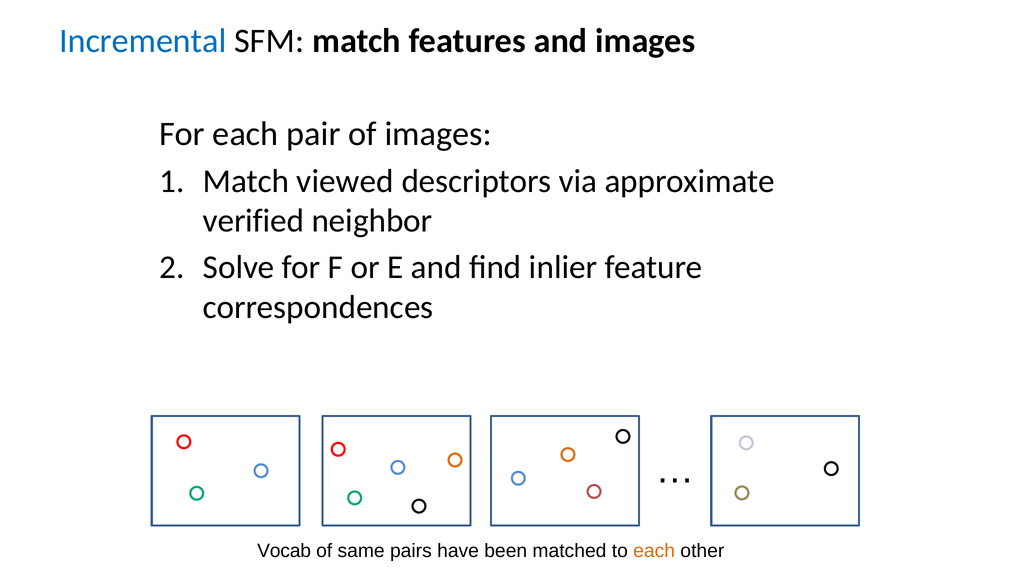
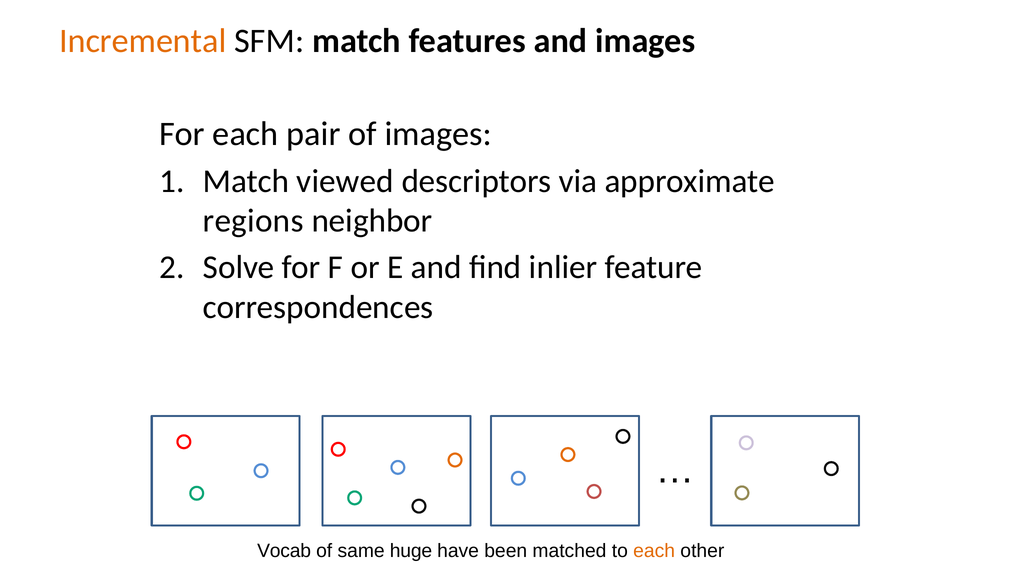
Incremental colour: blue -> orange
verified: verified -> regions
pairs: pairs -> huge
